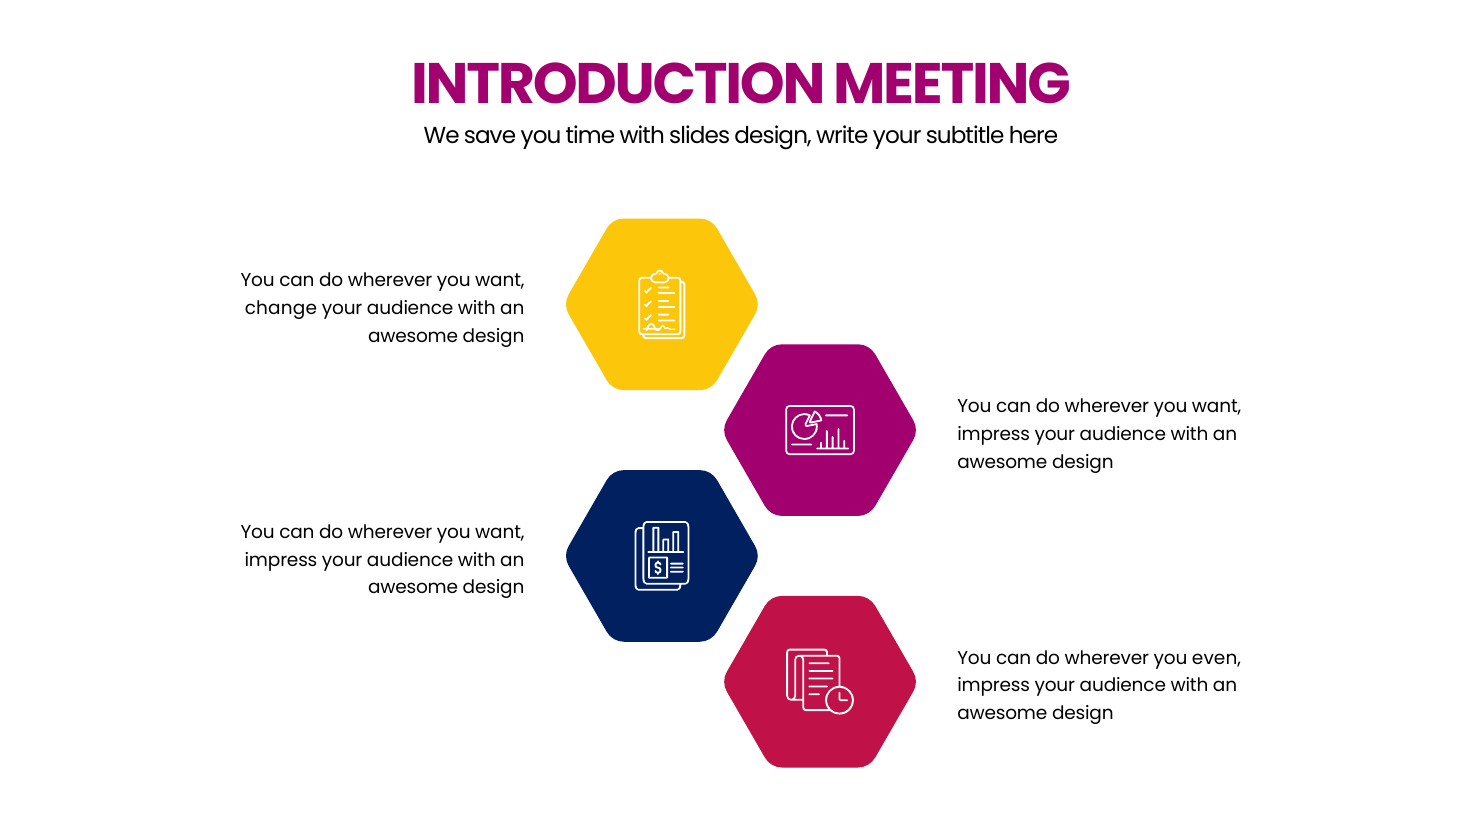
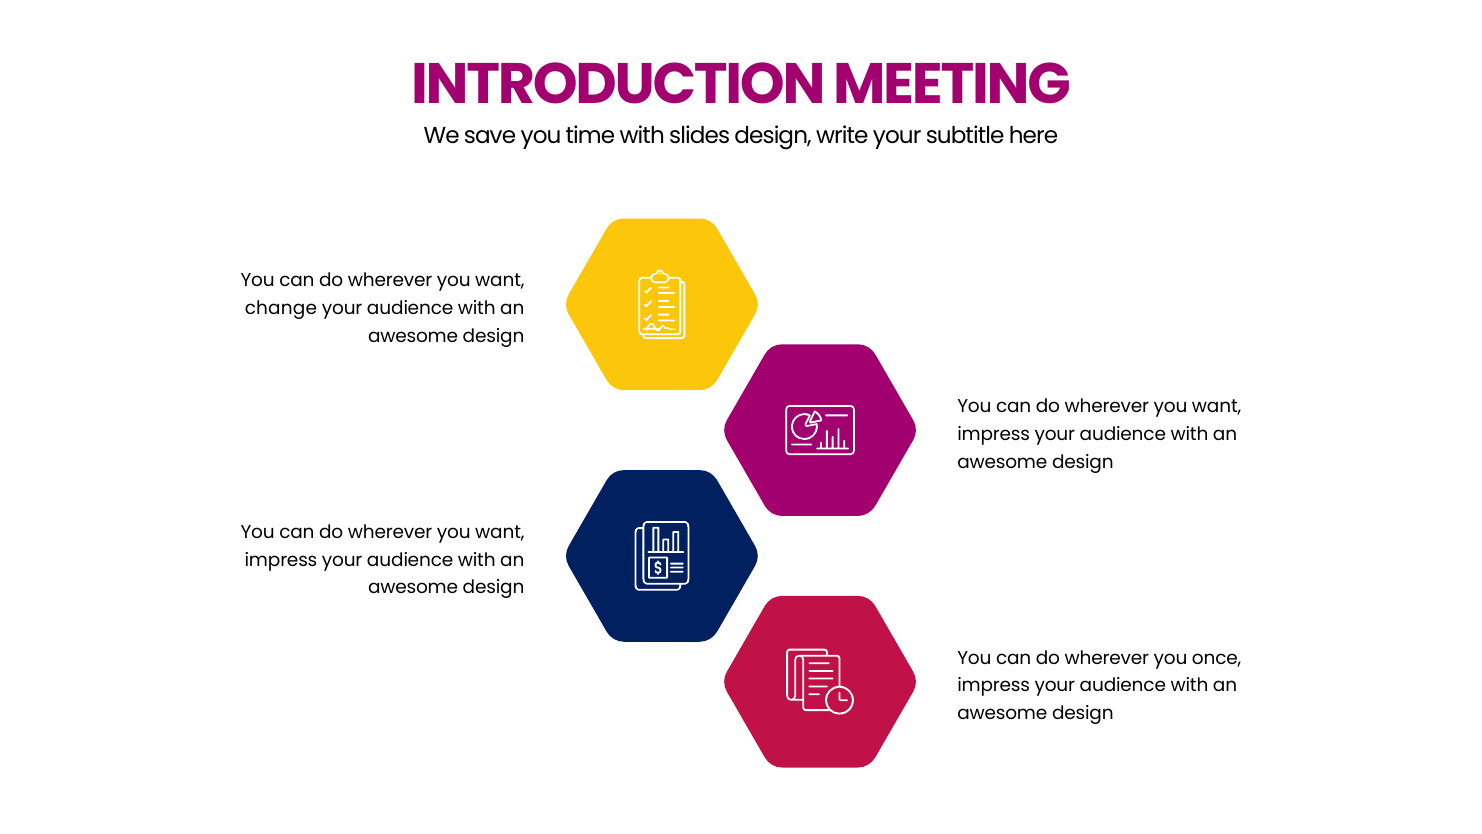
even: even -> once
